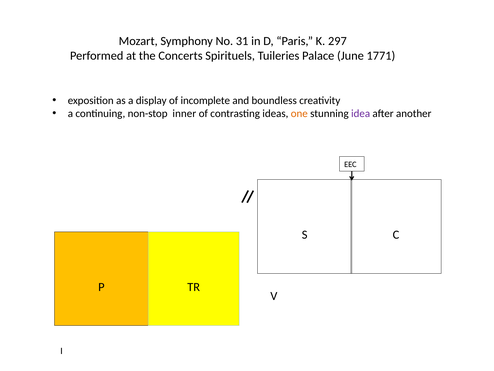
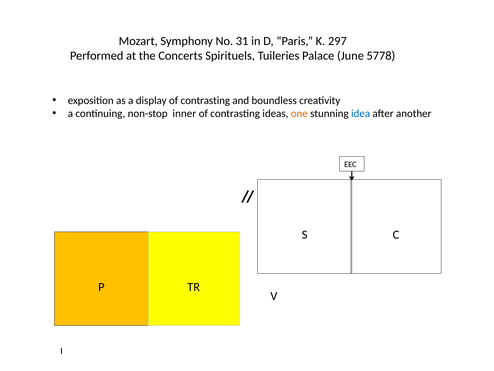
1771: 1771 -> 5778
display of incomplete: incomplete -> contrasting
idea colour: purple -> blue
